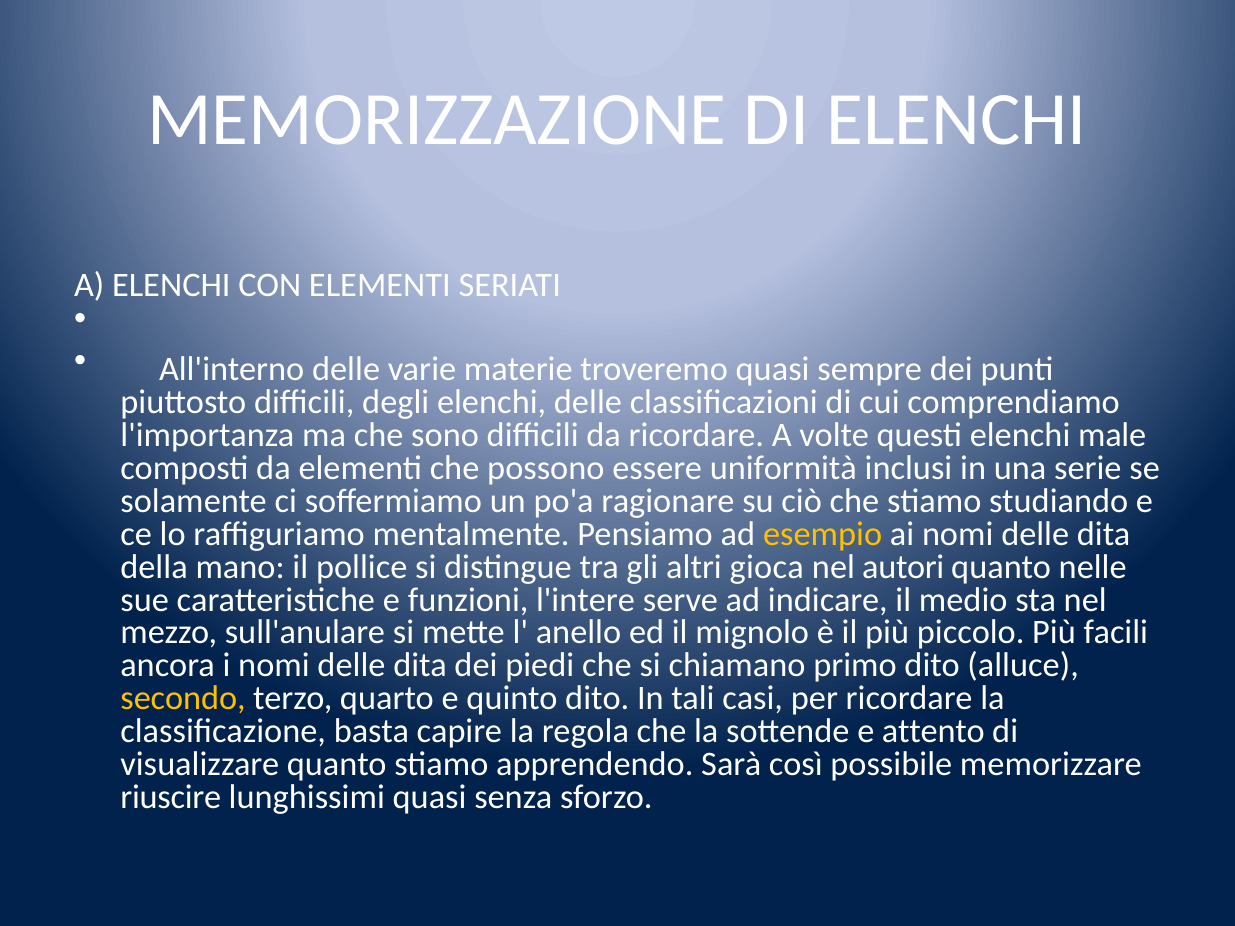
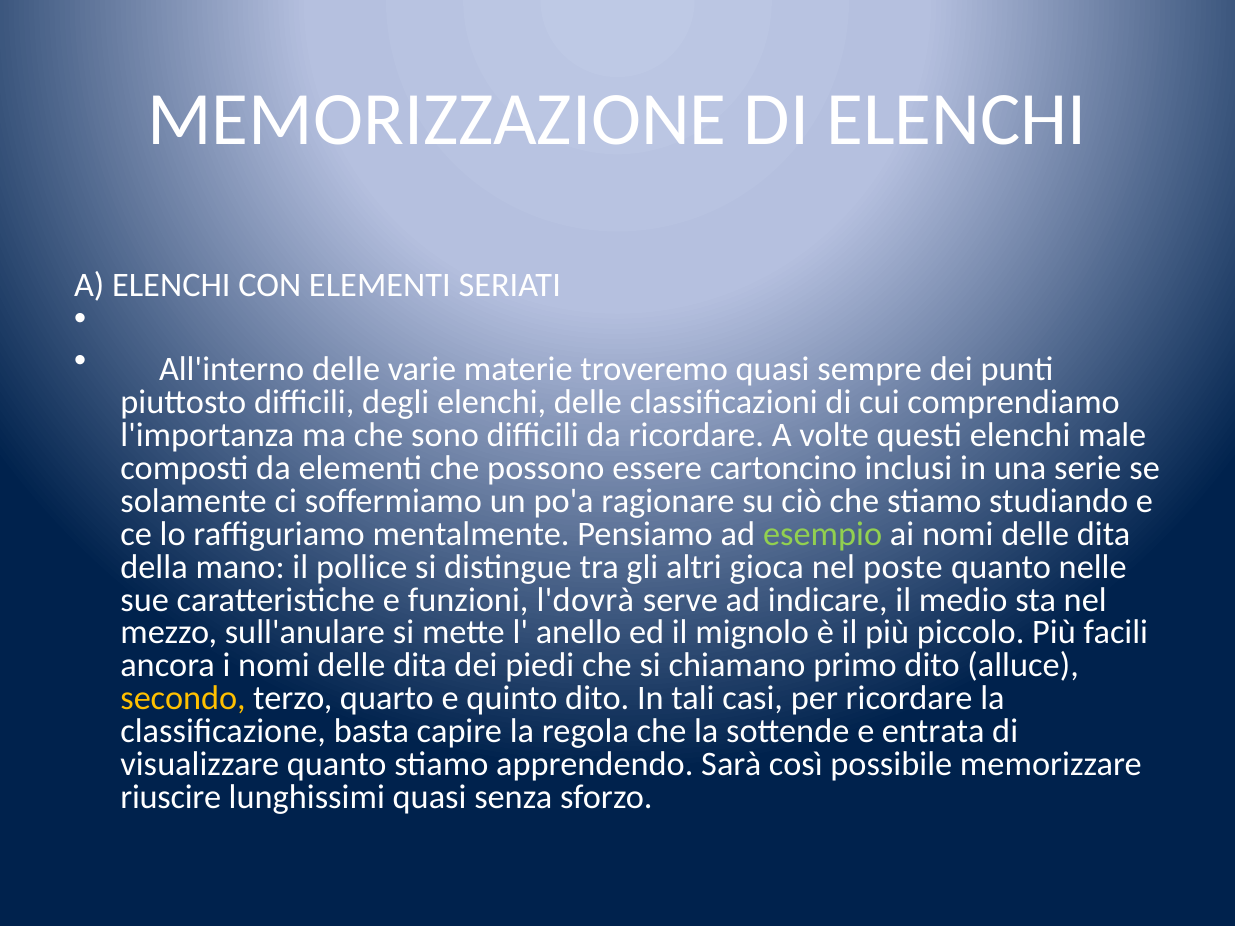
uniformità: uniformità -> cartoncino
esempio colour: yellow -> light green
autori: autori -> poste
l'intere: l'intere -> l'dovrà
attento: attento -> entrata
